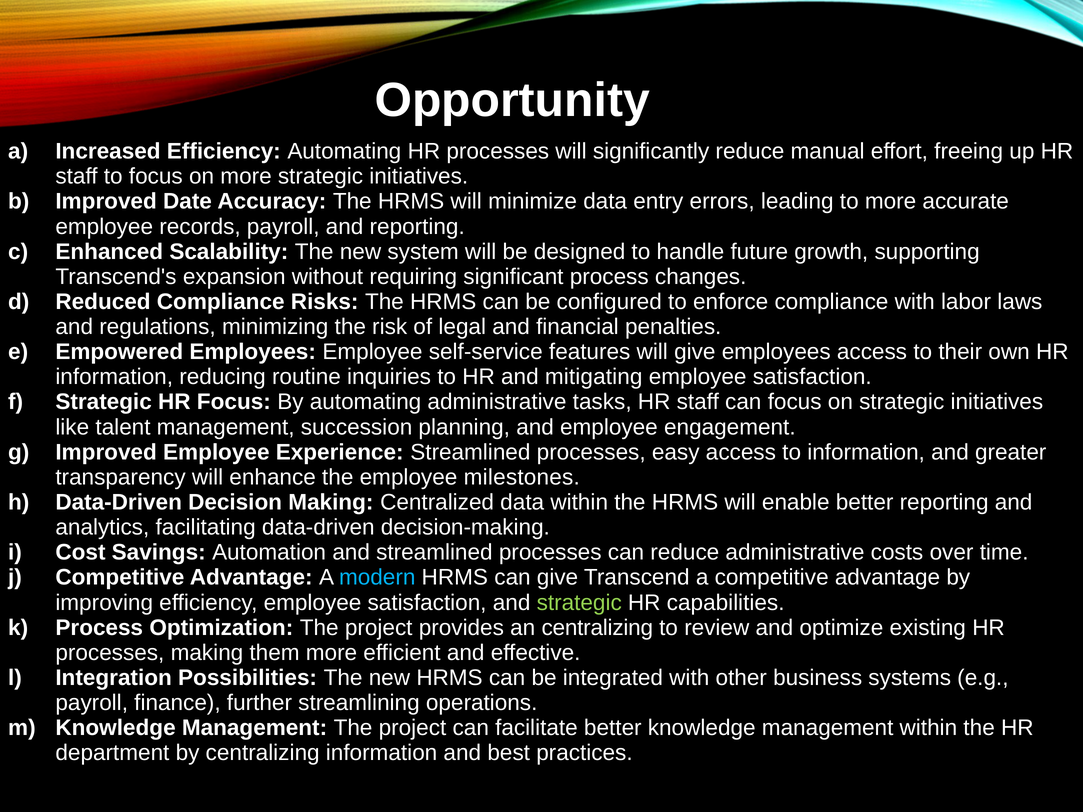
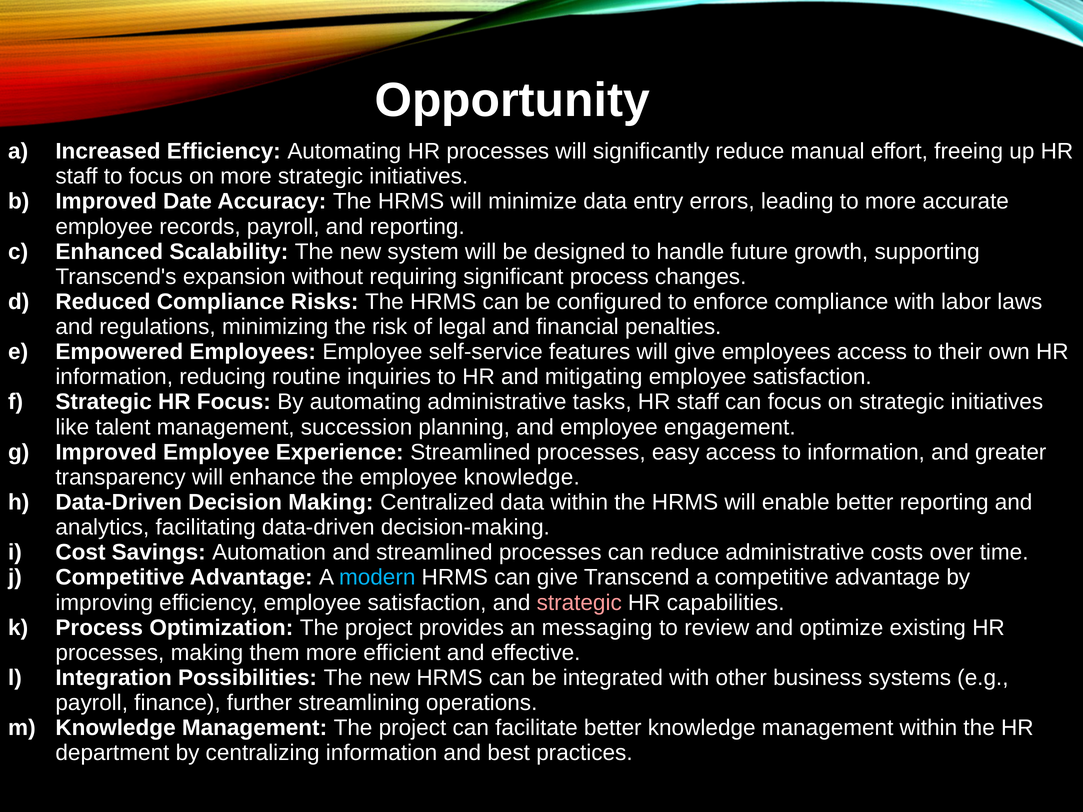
employee milestones: milestones -> knowledge
strategic at (579, 603) colour: light green -> pink
an centralizing: centralizing -> messaging
